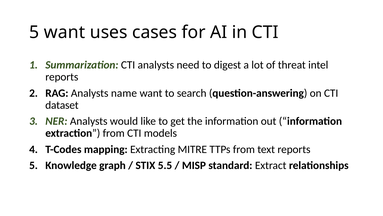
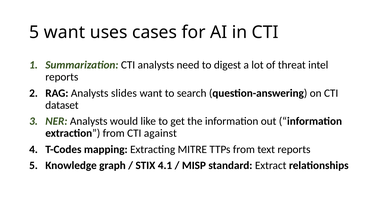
name: name -> slides
models: models -> against
5.5: 5.5 -> 4.1
